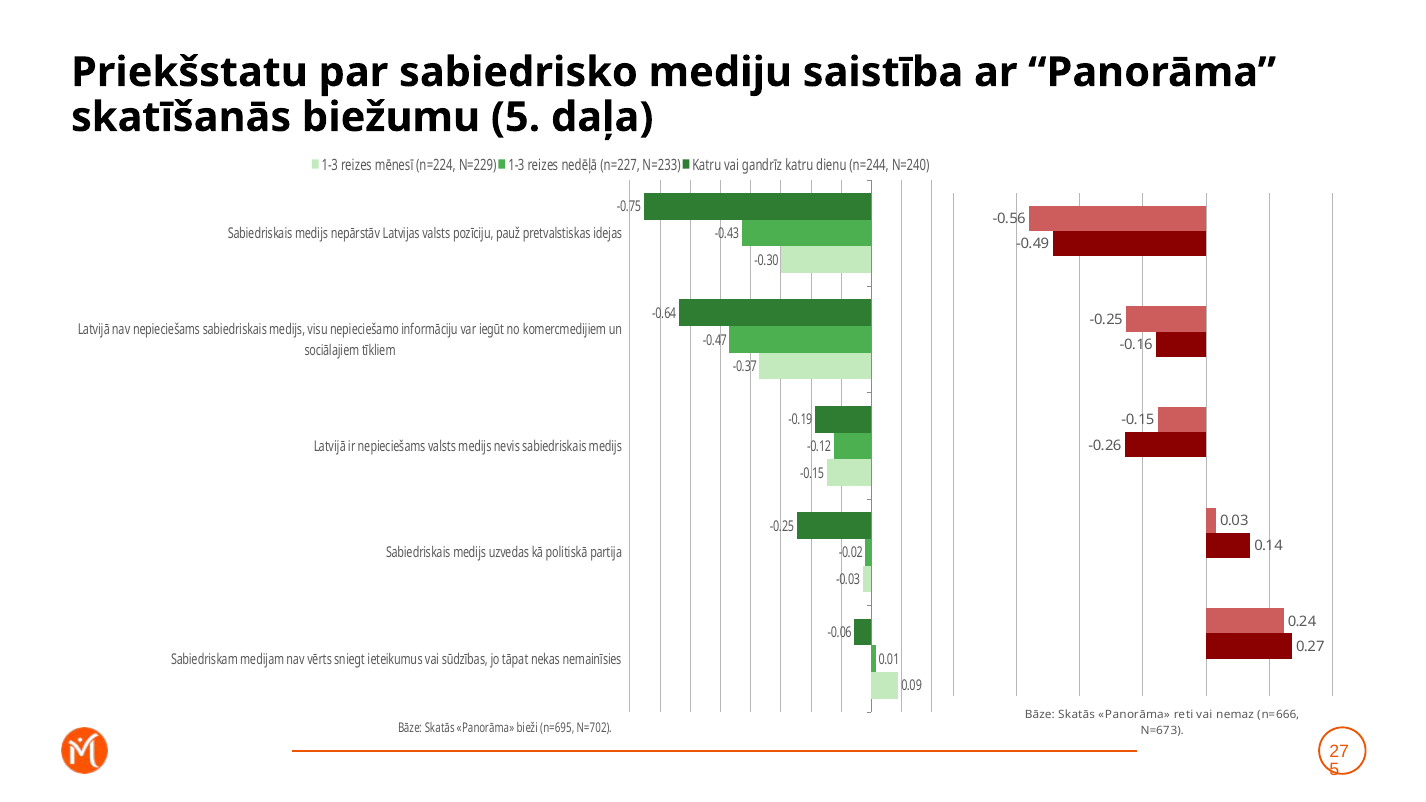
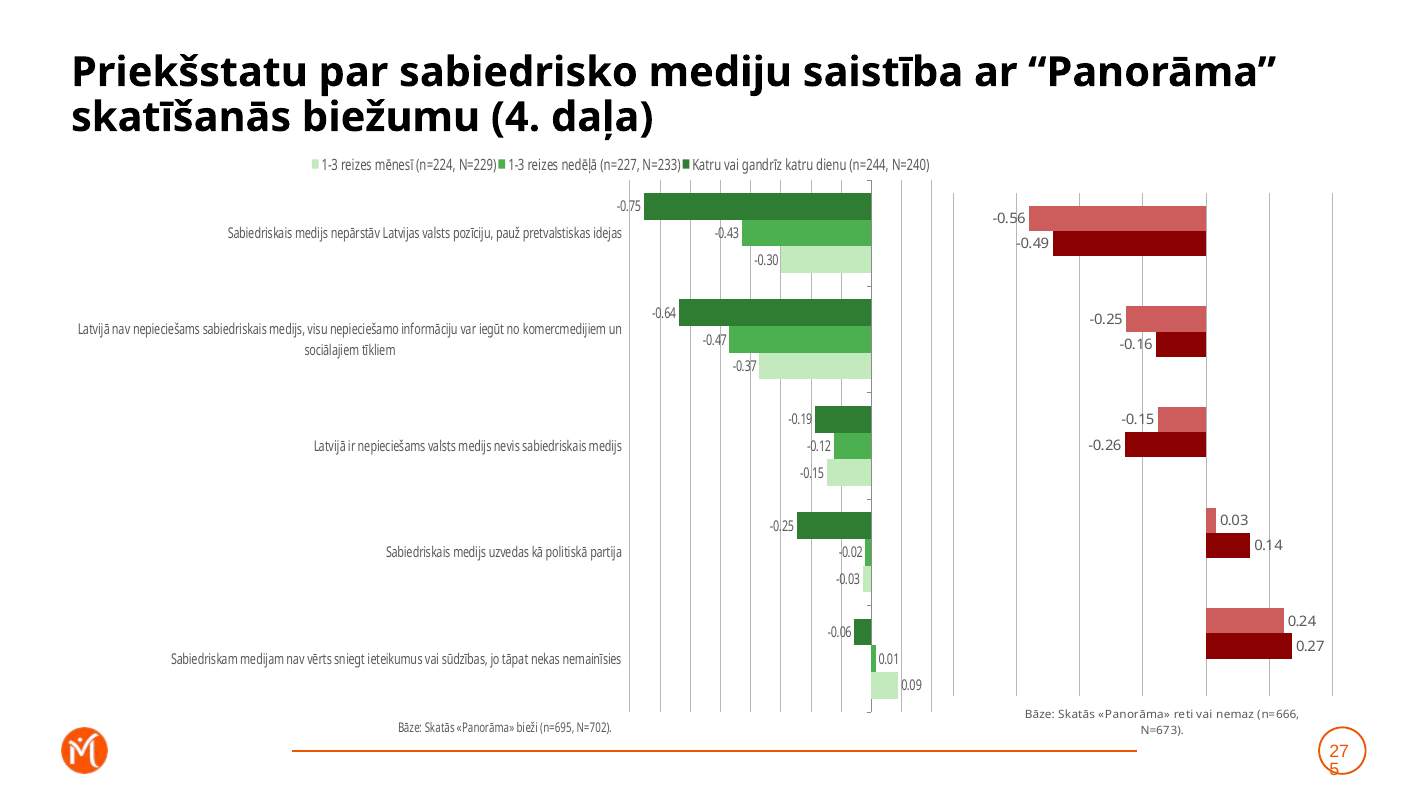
biežumu 5: 5 -> 4
